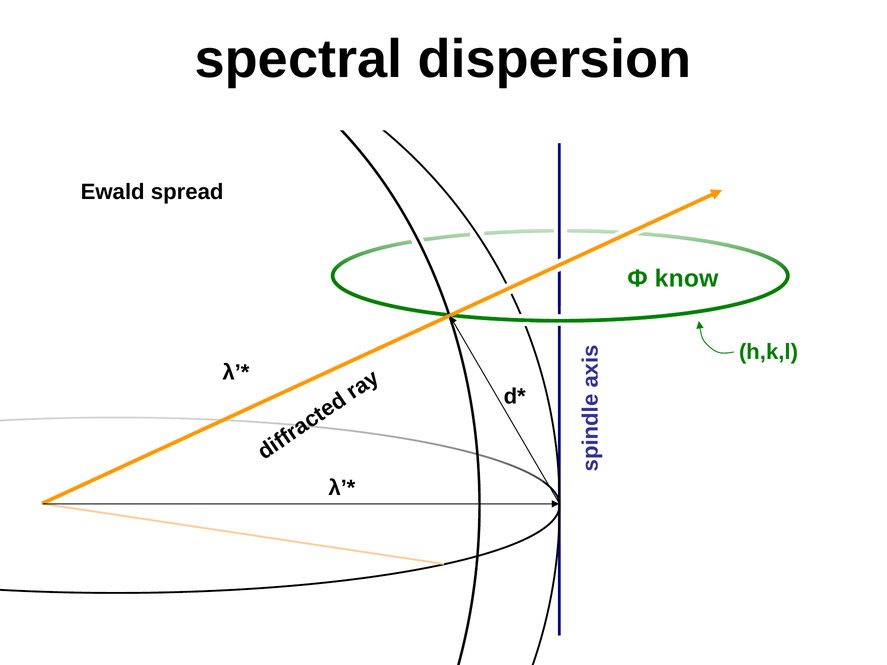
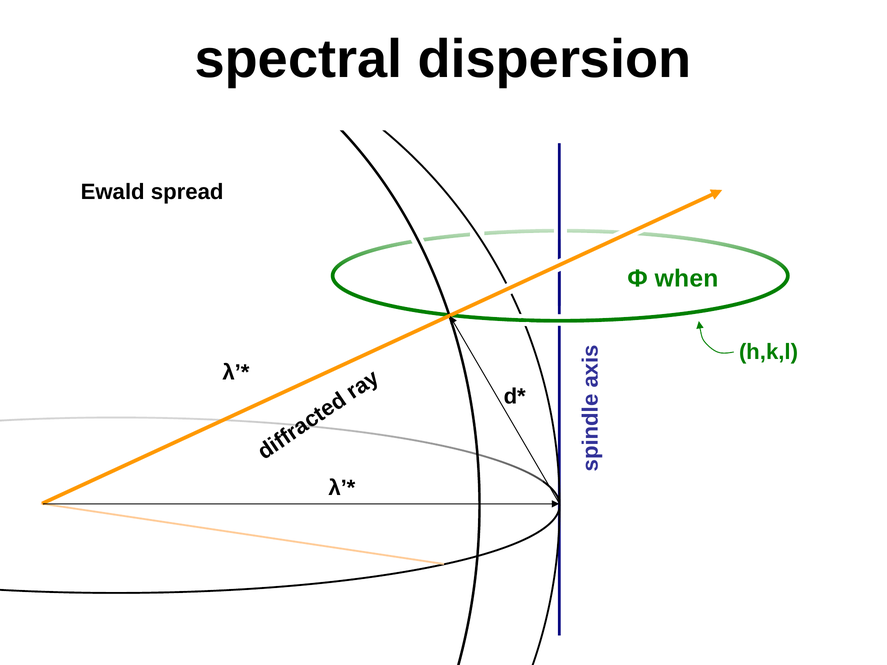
know: know -> when
